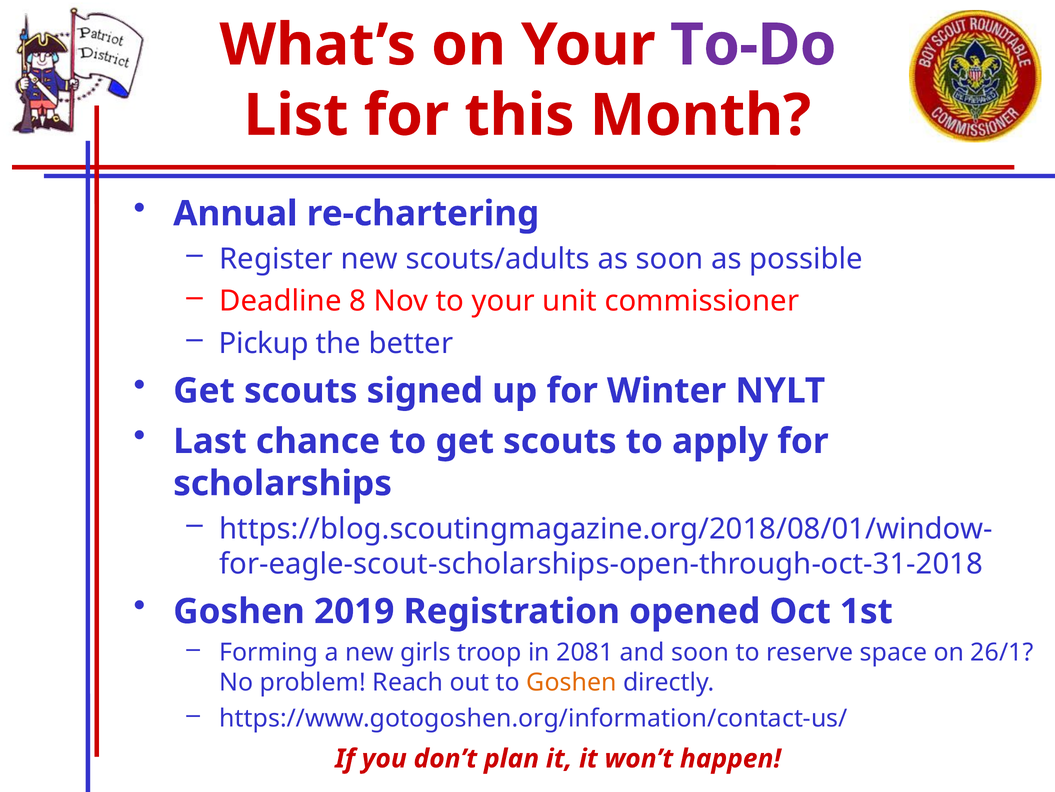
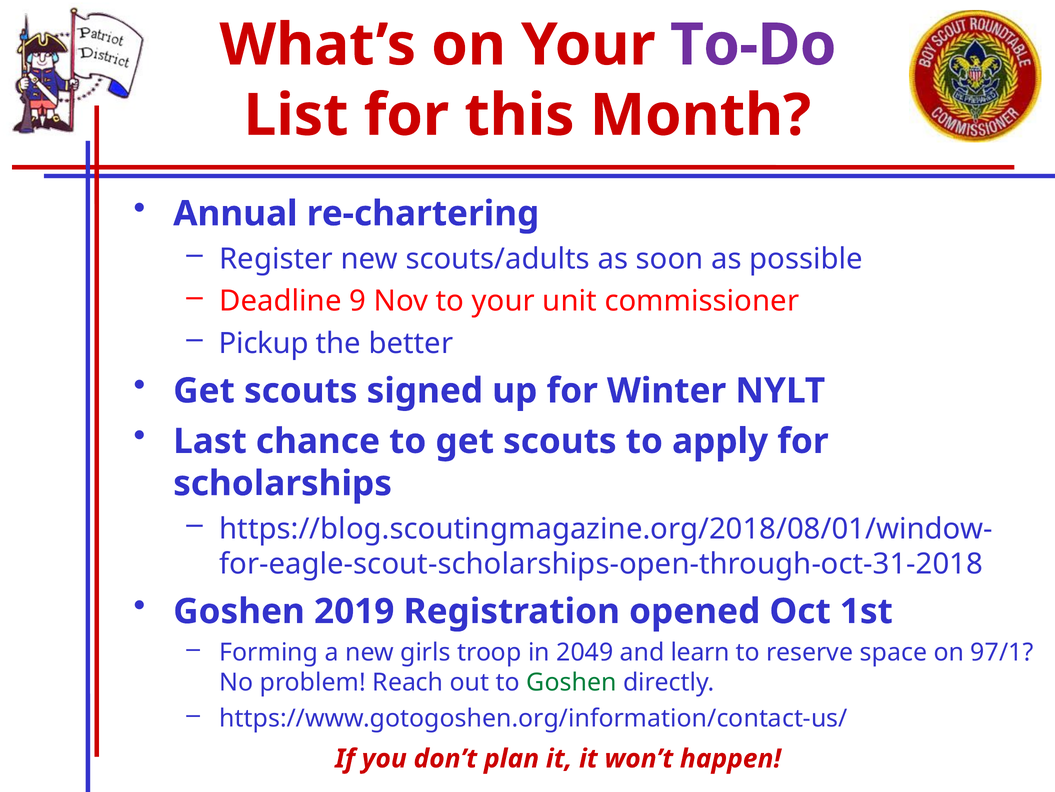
8: 8 -> 9
2081: 2081 -> 2049
and soon: soon -> learn
26/1: 26/1 -> 97/1
Goshen at (571, 682) colour: orange -> green
